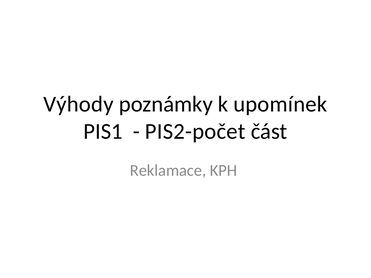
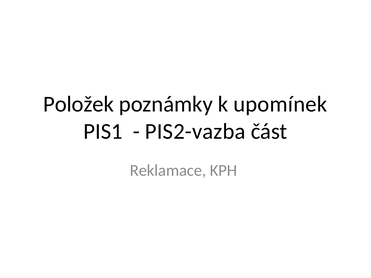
Výhody: Výhody -> Položek
PIS2-počet: PIS2-počet -> PIS2-vazba
